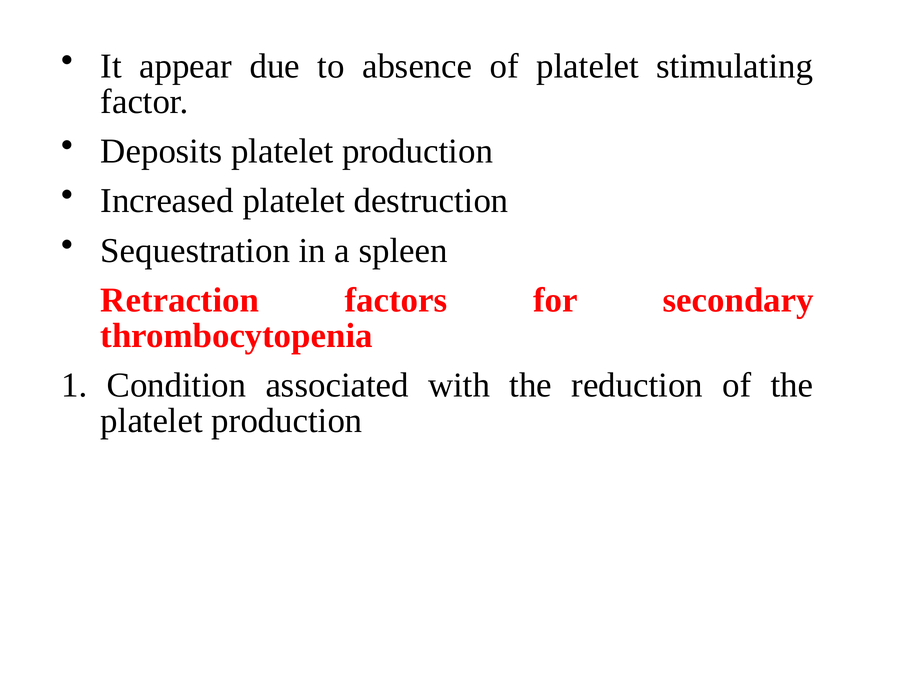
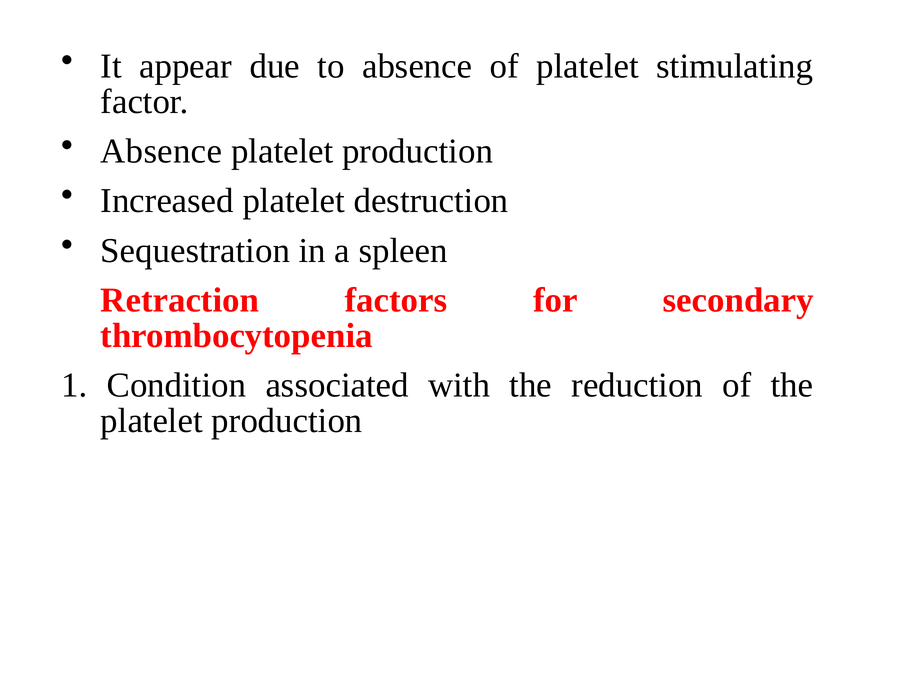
Deposits at (161, 152): Deposits -> Absence
